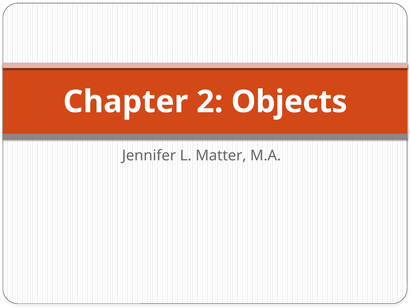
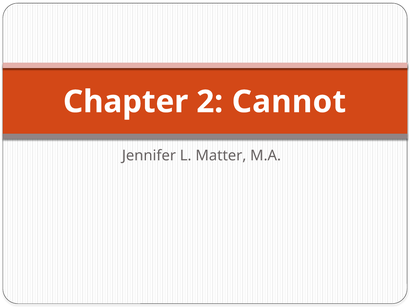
Objects: Objects -> Cannot
